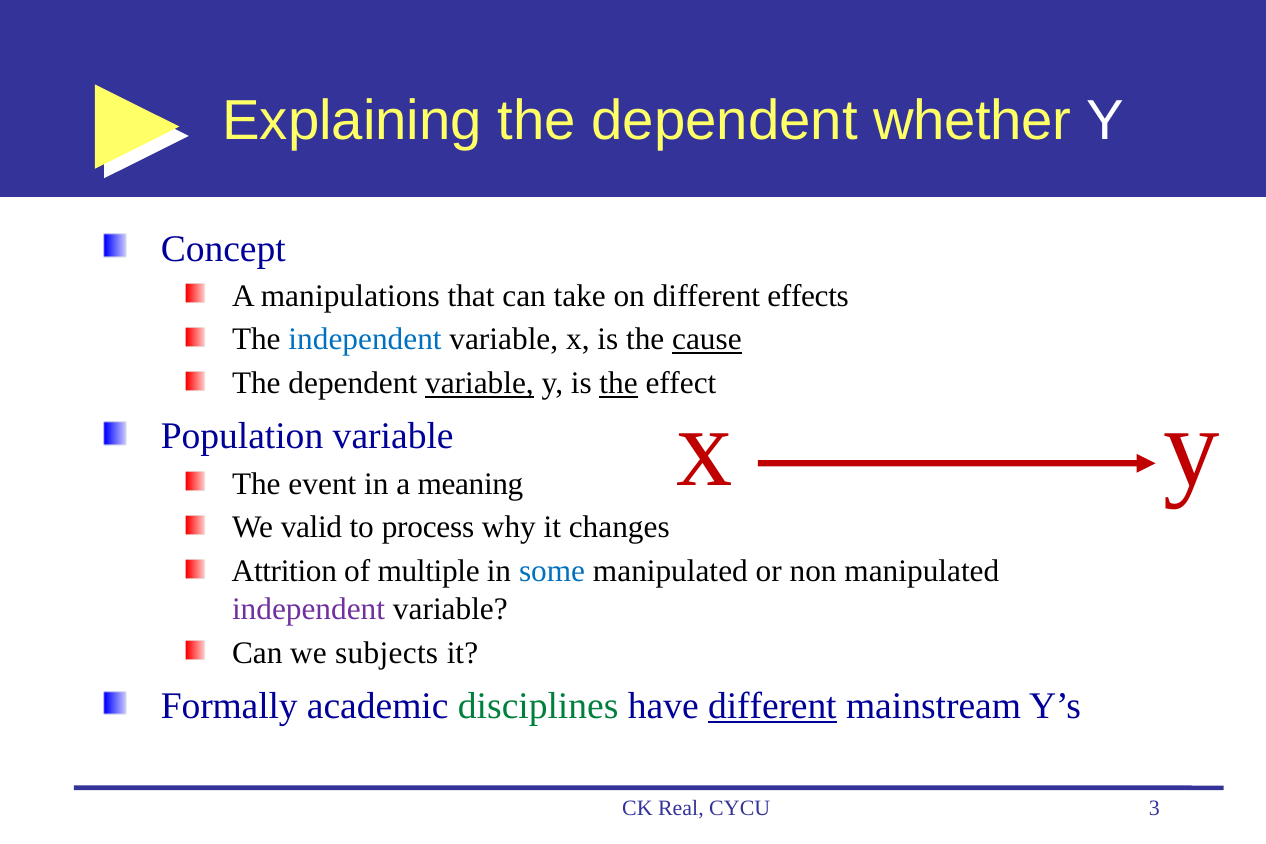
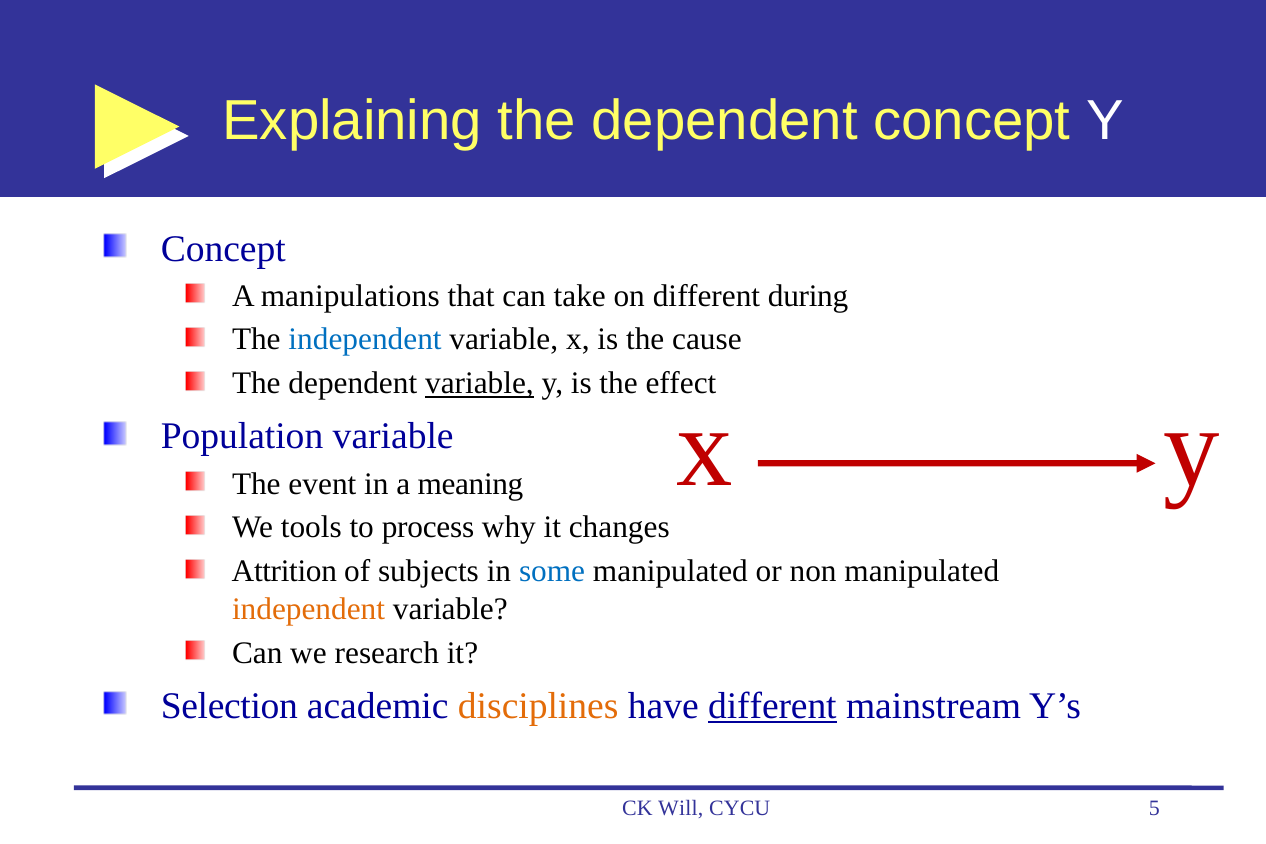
dependent whether: whether -> concept
effects: effects -> during
cause underline: present -> none
the at (619, 383) underline: present -> none
valid: valid -> tools
multiple: multiple -> subjects
independent at (309, 609) colour: purple -> orange
subjects: subjects -> research
Formally: Formally -> Selection
disciplines colour: green -> orange
Real: Real -> Will
3: 3 -> 5
